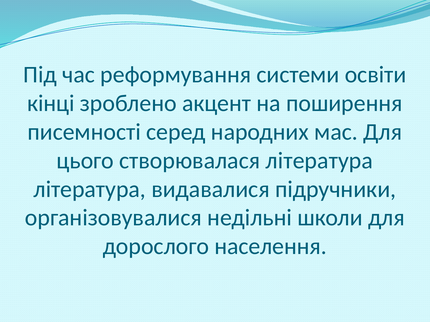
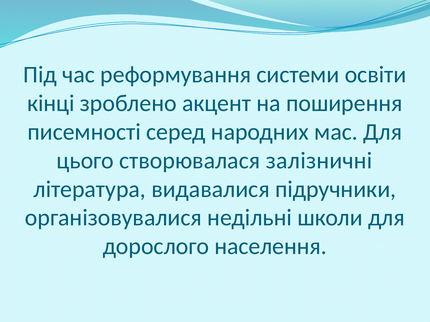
створювалася література: література -> залізничні
